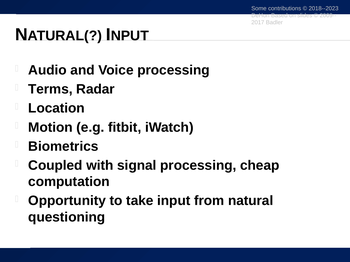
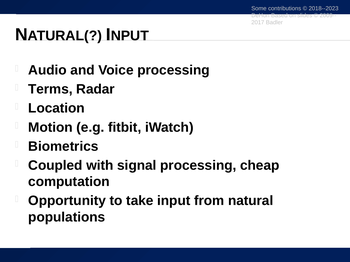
questioning: questioning -> populations
